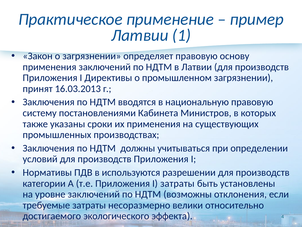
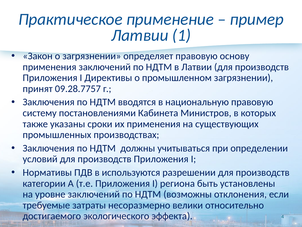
16.03.2013: 16.03.2013 -> 09.28.7757
I затраты: затраты -> региона
